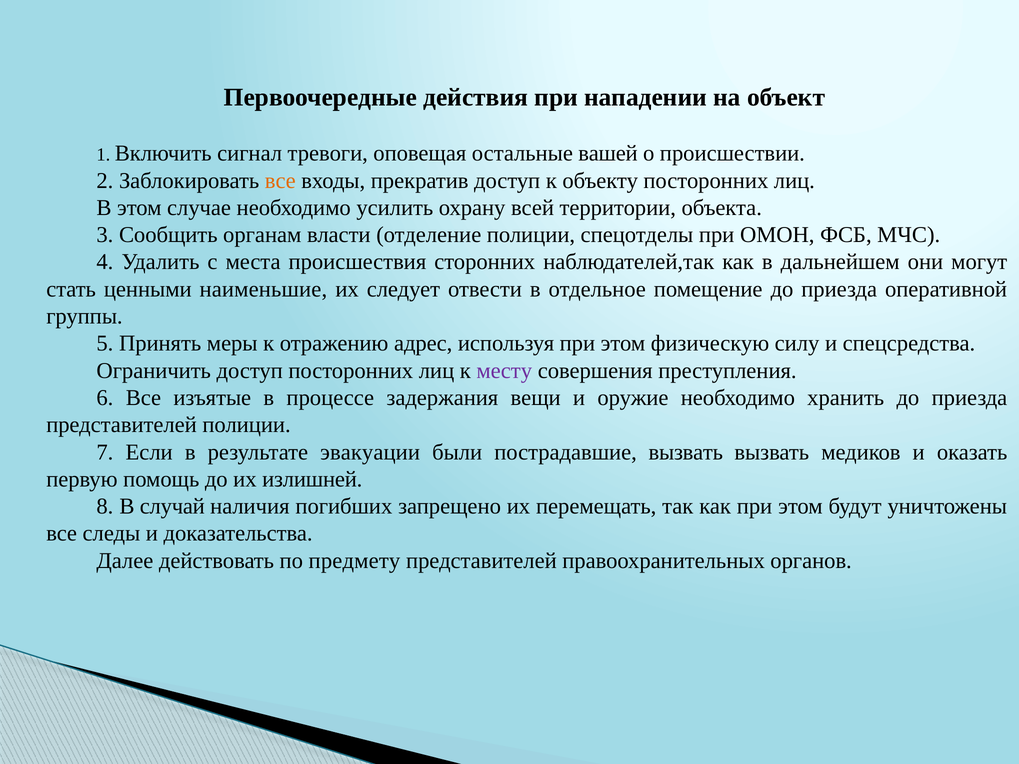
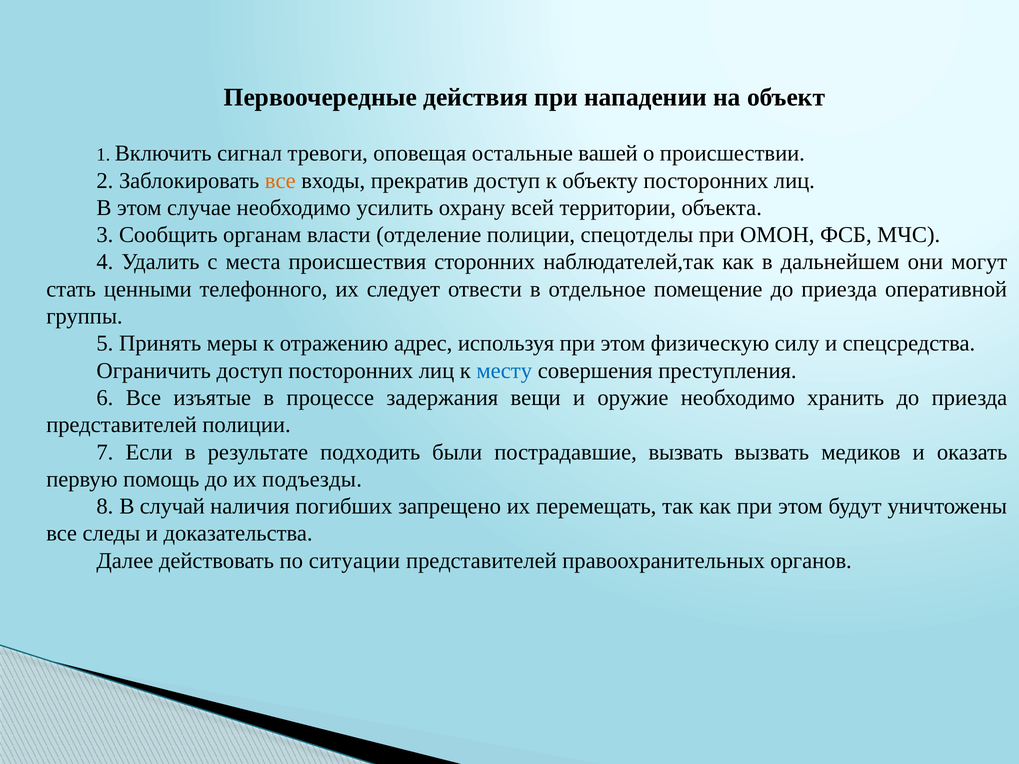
наименьшие: наименьшие -> телефонного
месту colour: purple -> blue
эвакуации: эвакуации -> подходить
излишней: излишней -> подъезды
предмету: предмету -> ситуации
